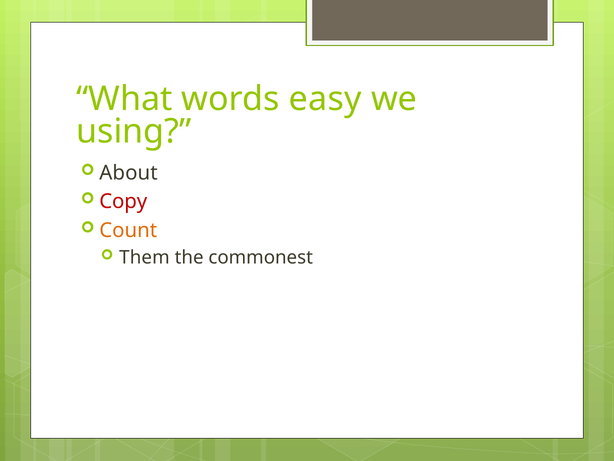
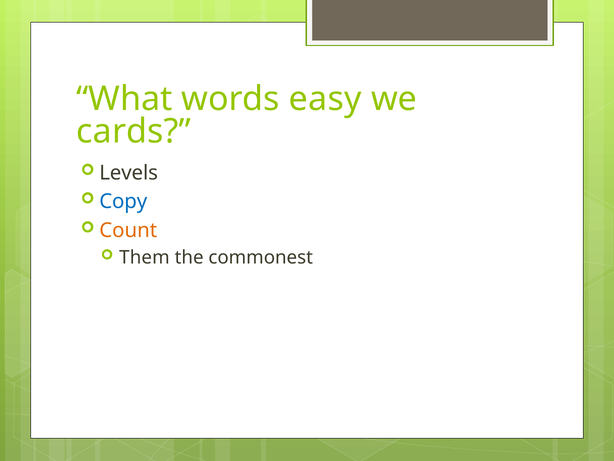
using: using -> cards
About: About -> Levels
Copy colour: red -> blue
